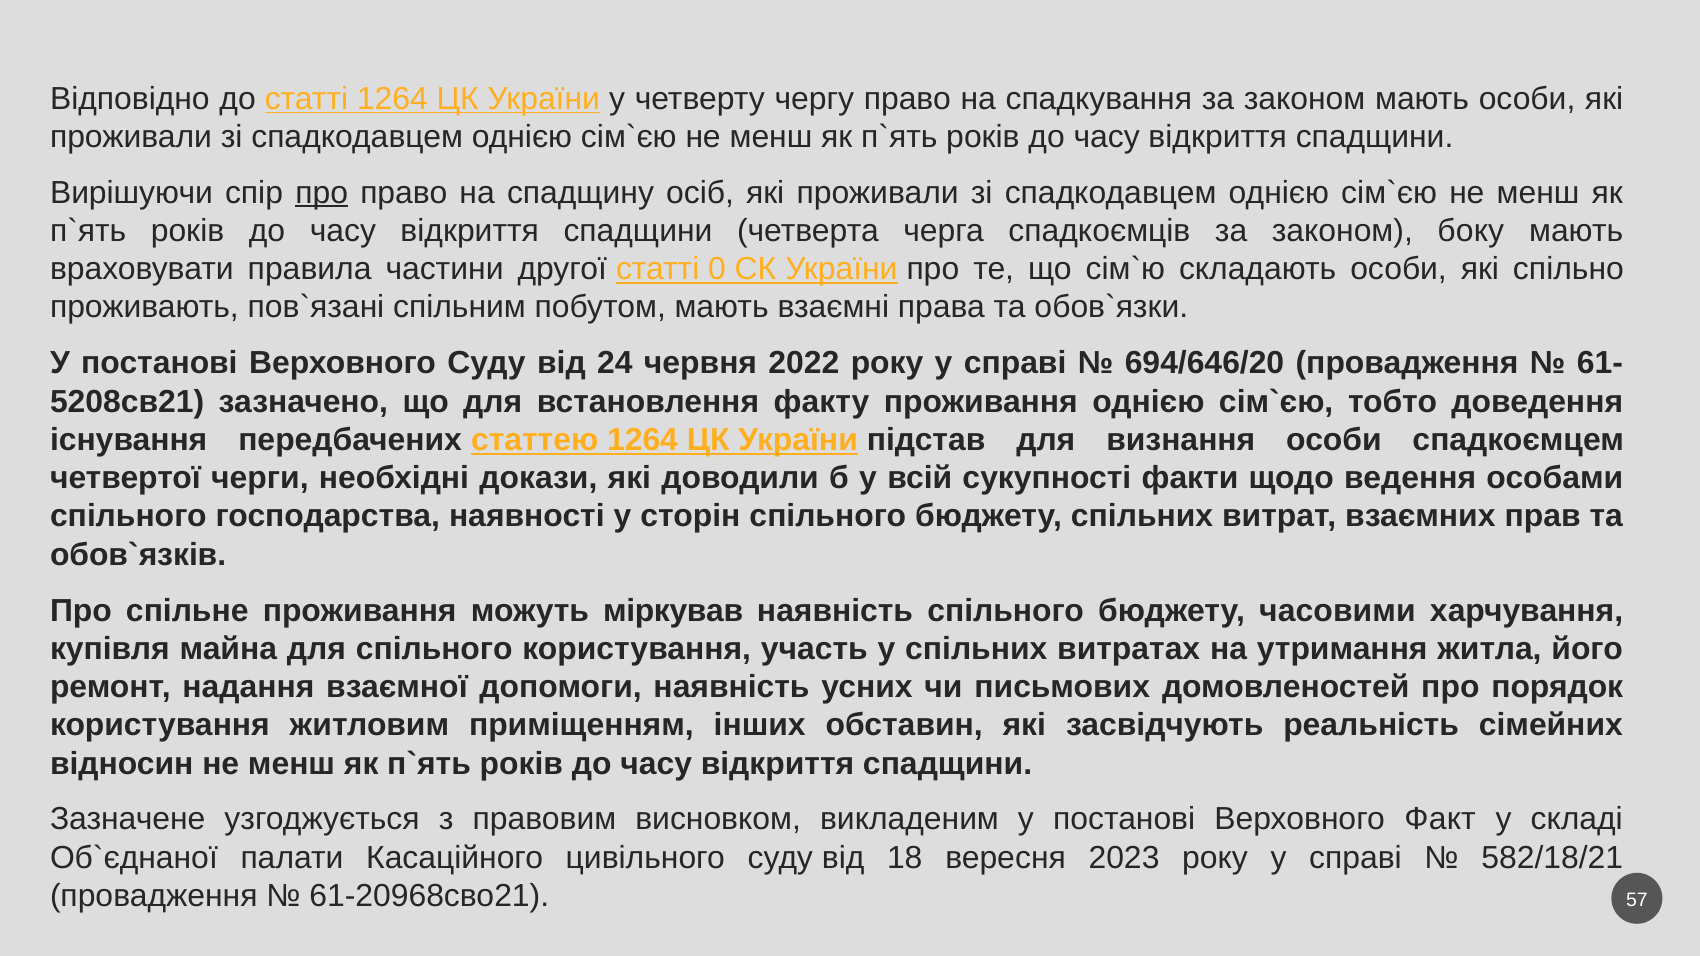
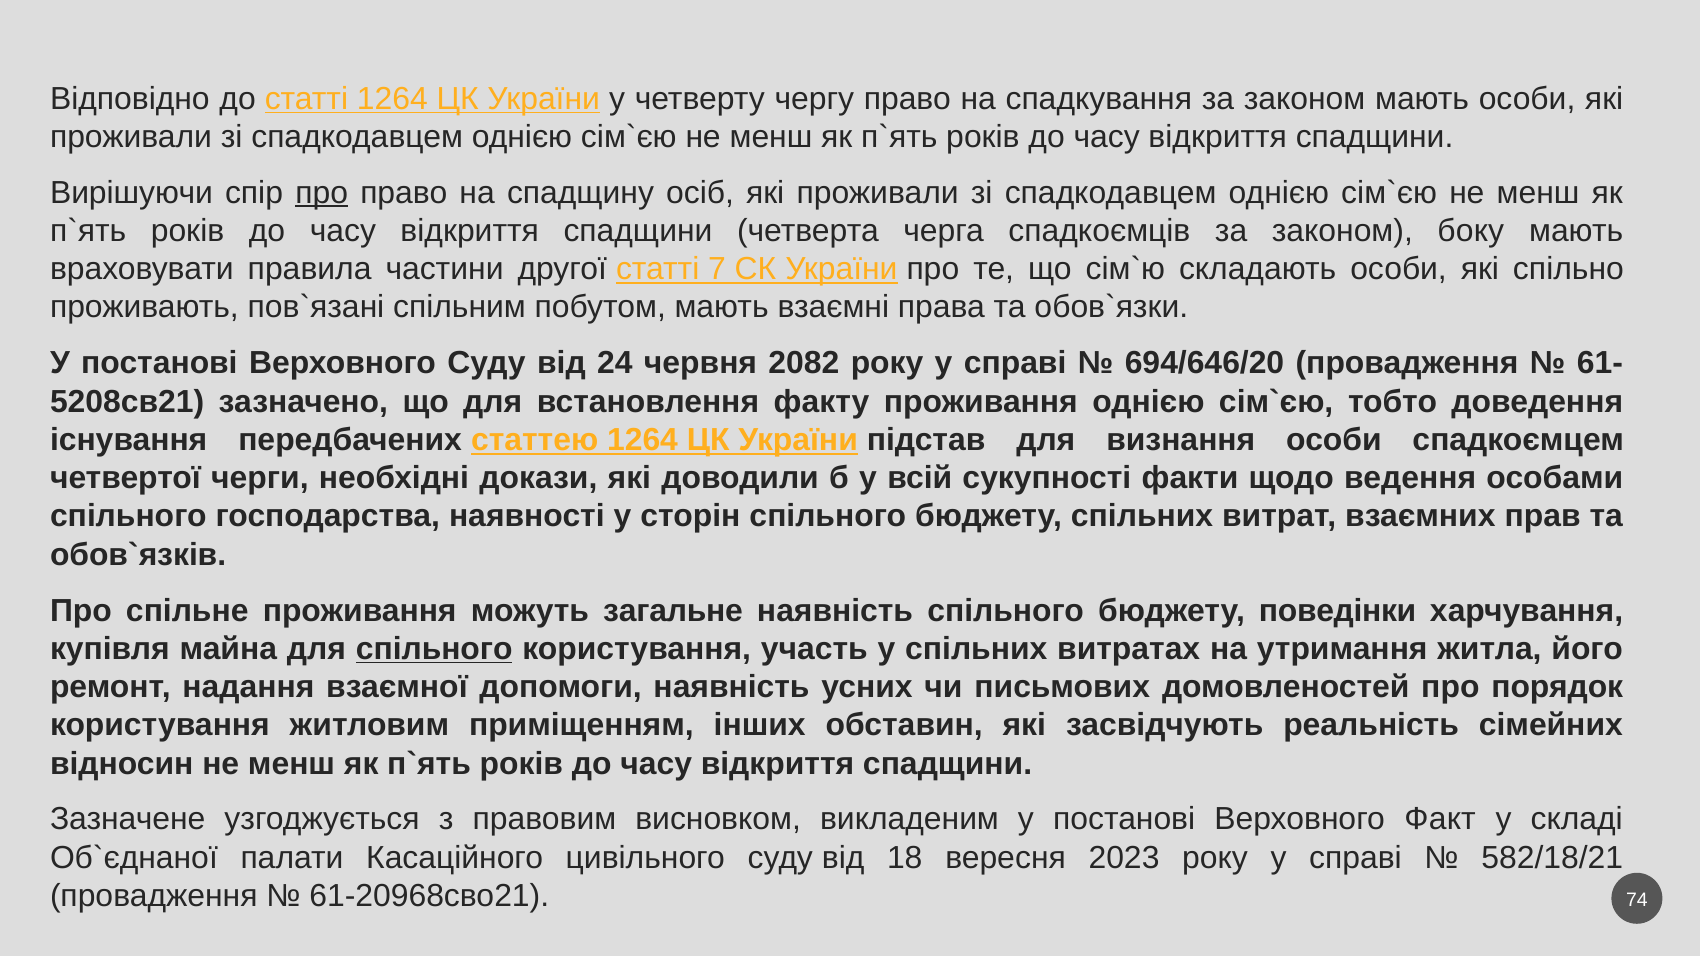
0: 0 -> 7
2022: 2022 -> 2082
міркував: міркував -> загальне
часовими: часовими -> поведінки
спільного at (434, 649) underline: none -> present
57: 57 -> 74
